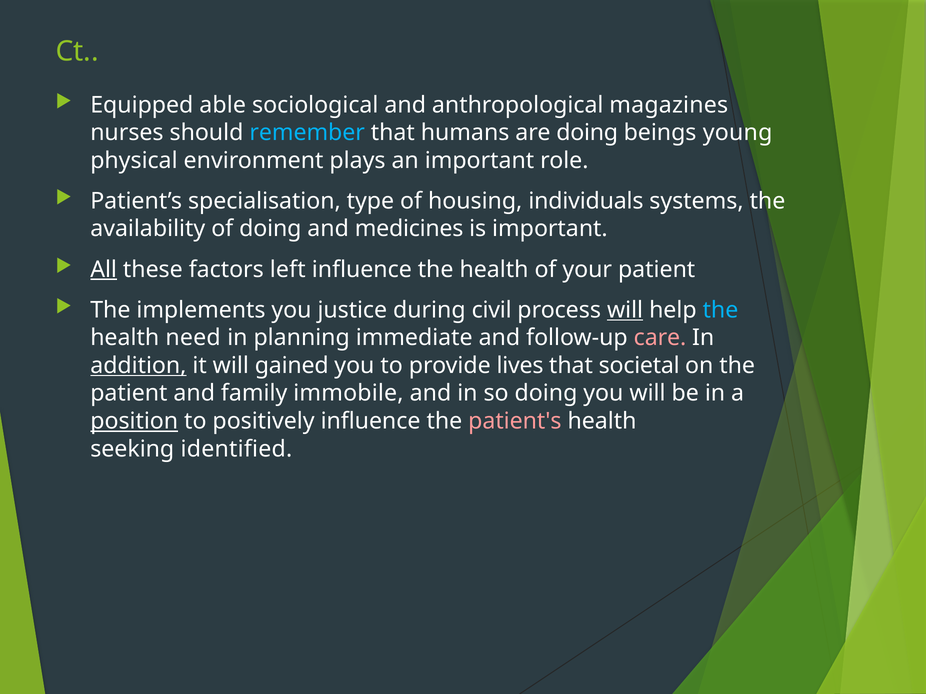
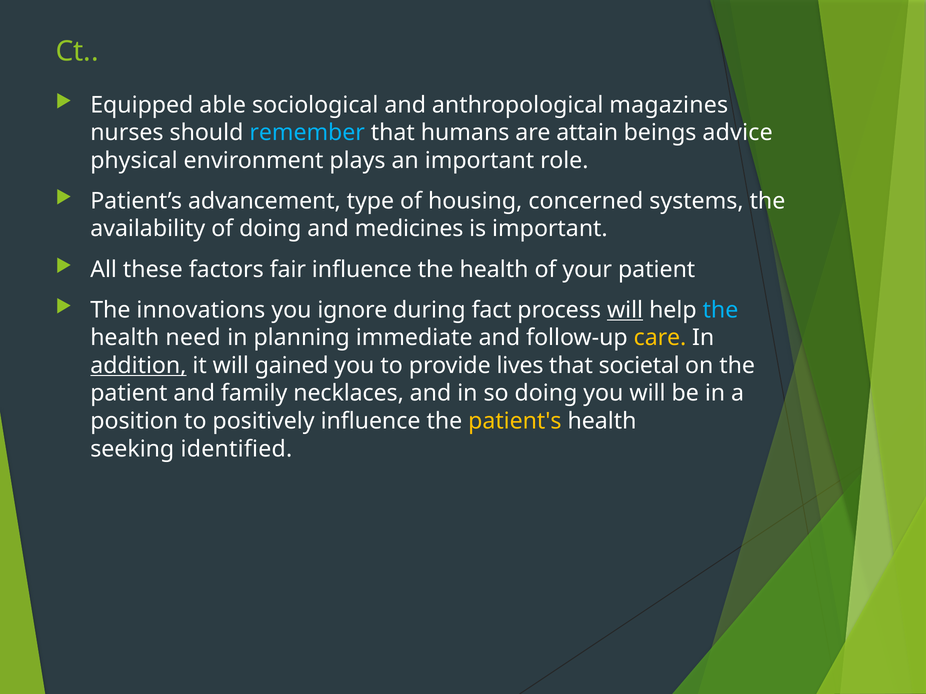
are doing: doing -> attain
young: young -> advice
specialisation: specialisation -> advancement
individuals: individuals -> concerned
All underline: present -> none
left: left -> fair
implements: implements -> innovations
justice: justice -> ignore
civil: civil -> fact
care colour: pink -> yellow
immobile: immobile -> necklaces
position underline: present -> none
patient's colour: pink -> yellow
